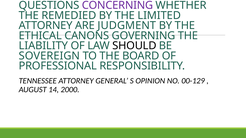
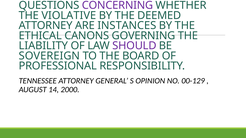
REMEDIED: REMEDIED -> VIOLATIVE
LIMITED: LIMITED -> DEEMED
JUDGMENT: JUDGMENT -> INSTANCES
SHOULD colour: black -> purple
